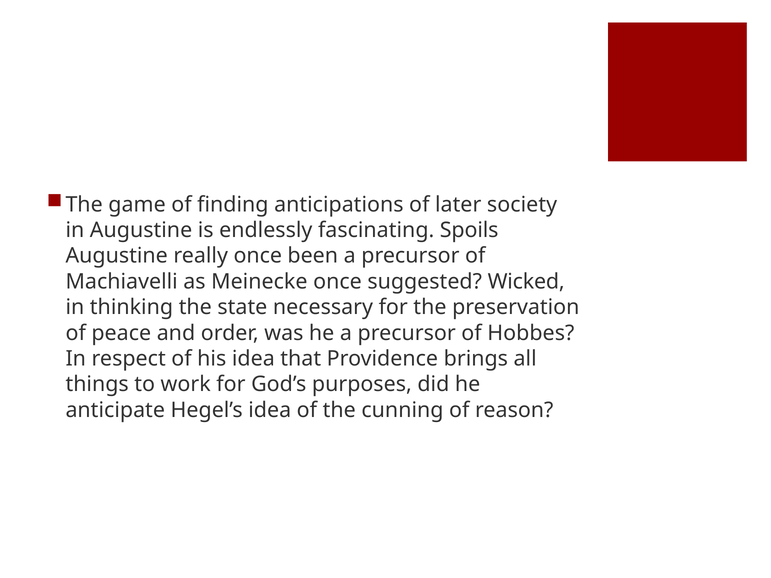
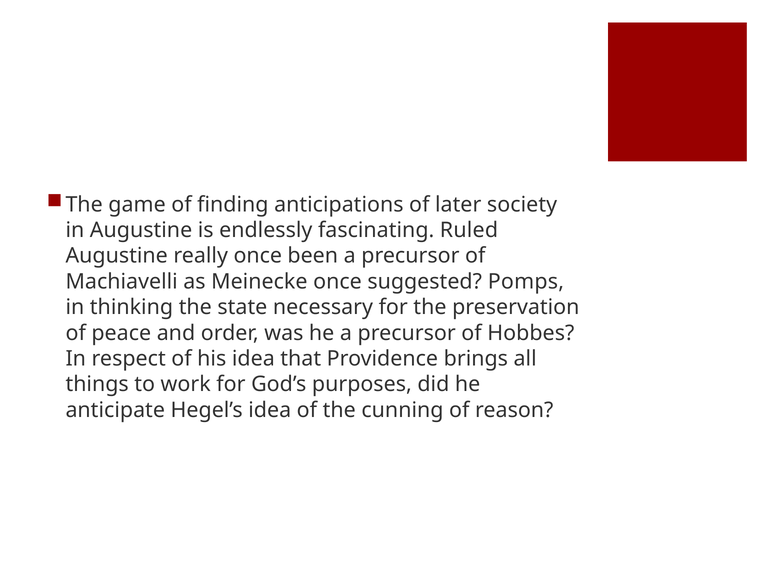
Spoils: Spoils -> Ruled
Wicked: Wicked -> Pomps
